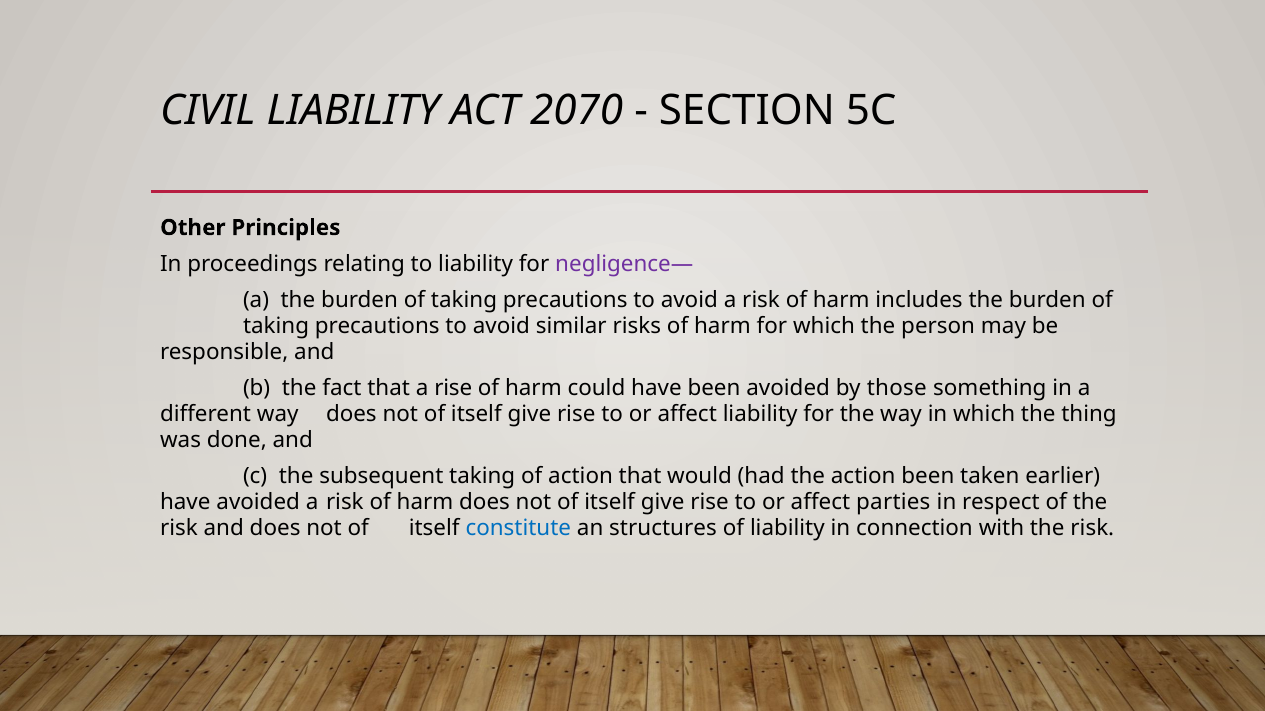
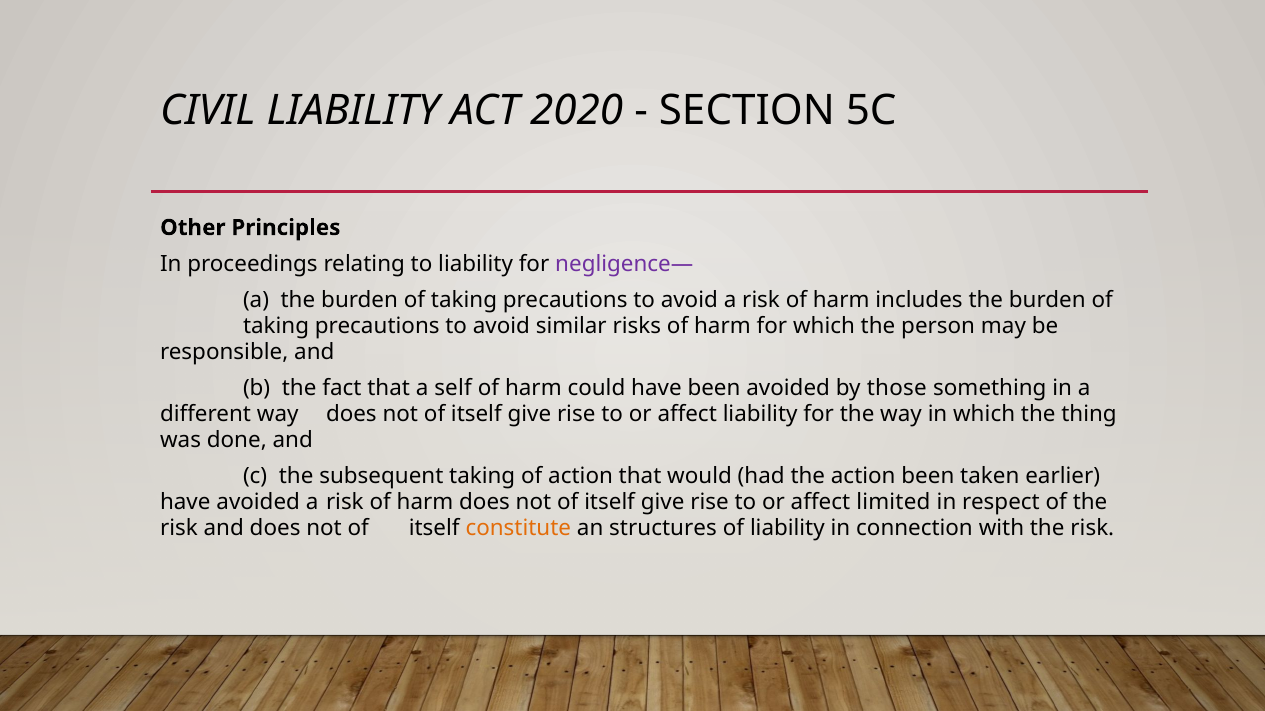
2070: 2070 -> 2020
a rise: rise -> self
parties: parties -> limited
constitute colour: blue -> orange
